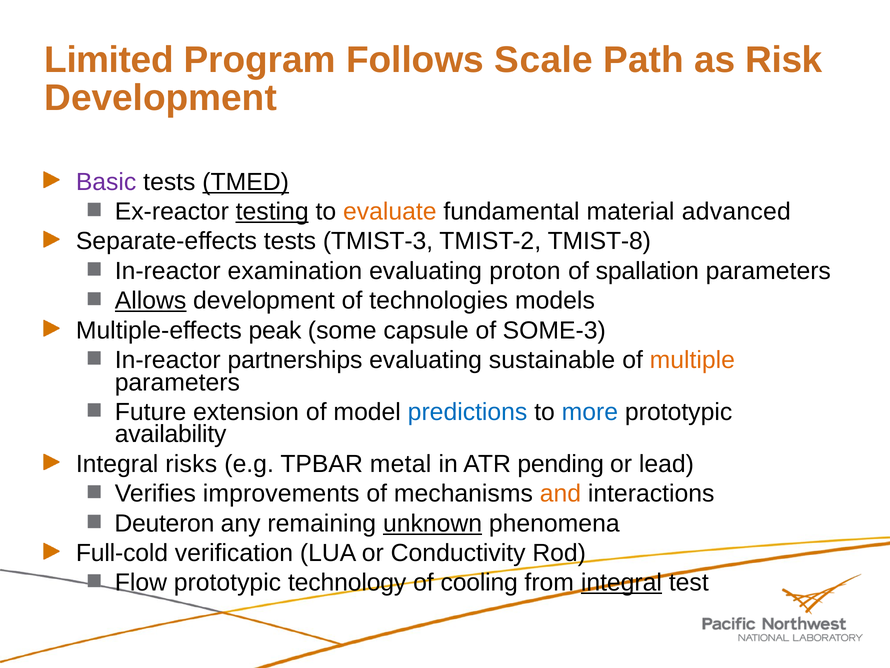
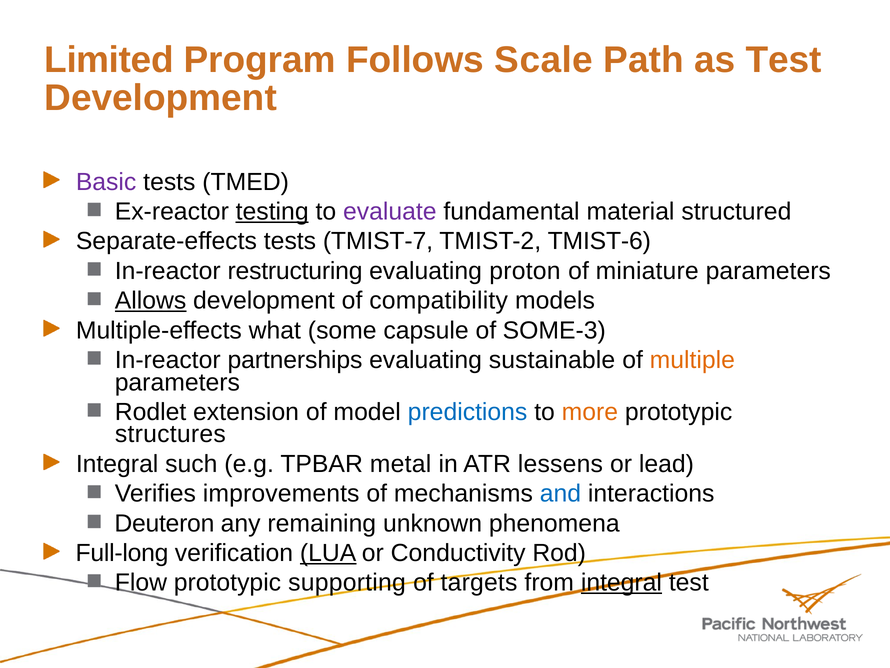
as Risk: Risk -> Test
TMED underline: present -> none
evaluate colour: orange -> purple
advanced: advanced -> structured
TMIST-3: TMIST-3 -> TMIST-7
TMIST-8: TMIST-8 -> TMIST-6
examination: examination -> restructuring
spallation: spallation -> miniature
technologies: technologies -> compatibility
peak: peak -> what
Future: Future -> Rodlet
more colour: blue -> orange
availability: availability -> structures
risks: risks -> such
pending: pending -> lessens
and colour: orange -> blue
unknown underline: present -> none
Full-cold: Full-cold -> Full-long
LUA underline: none -> present
technology: technology -> supporting
cooling: cooling -> targets
